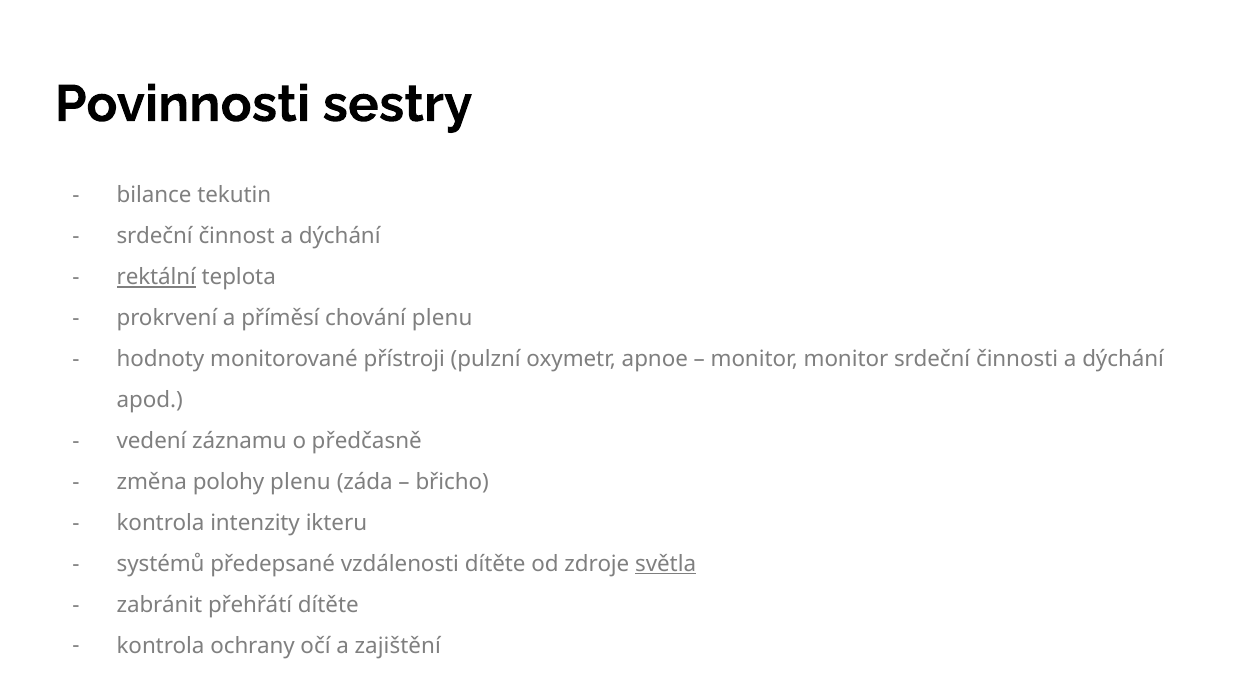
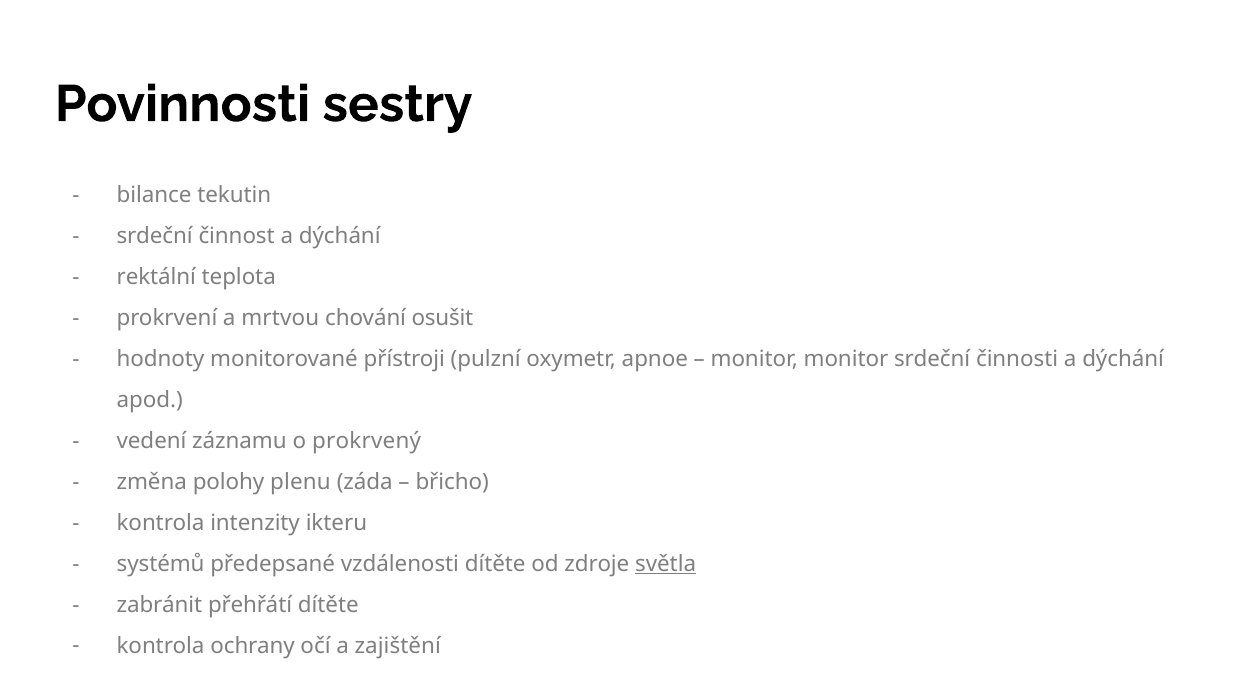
rektální underline: present -> none
příměsí: příměsí -> mrtvou
chování plenu: plenu -> osušit
předčasně: předčasně -> prokrvený
